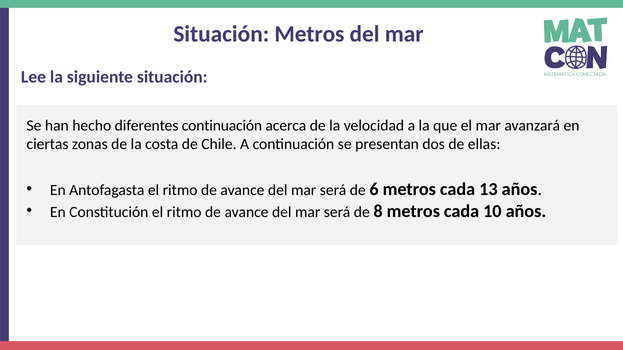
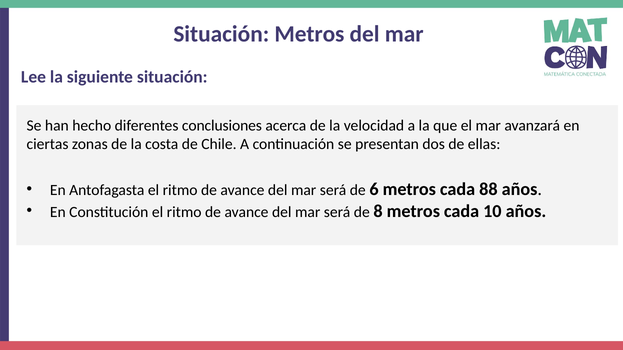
diferentes continuación: continuación -> conclusiones
13: 13 -> 88
